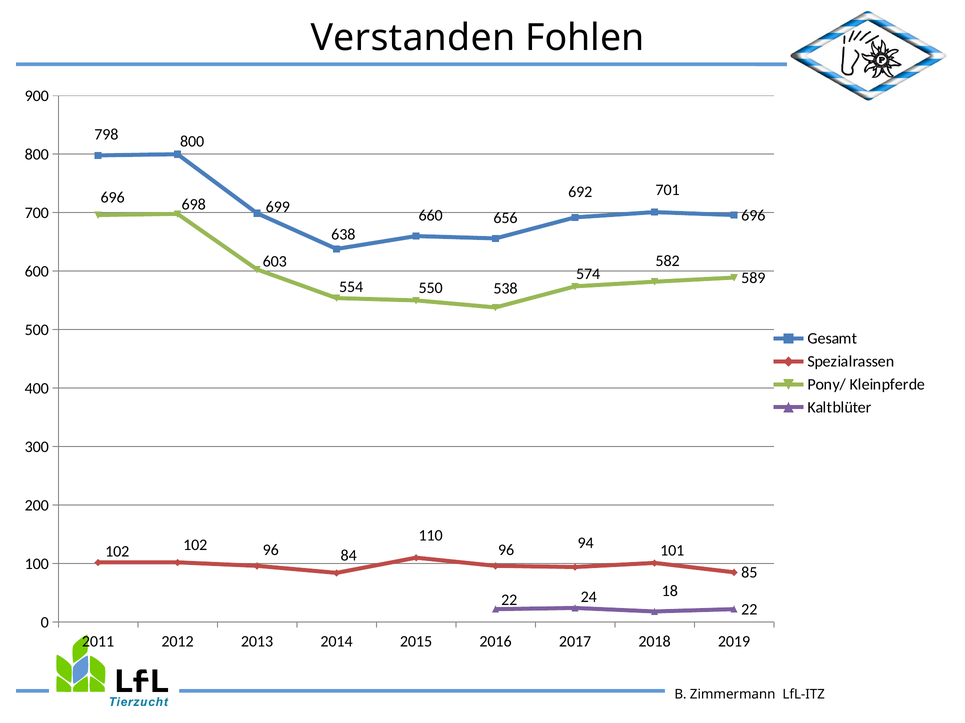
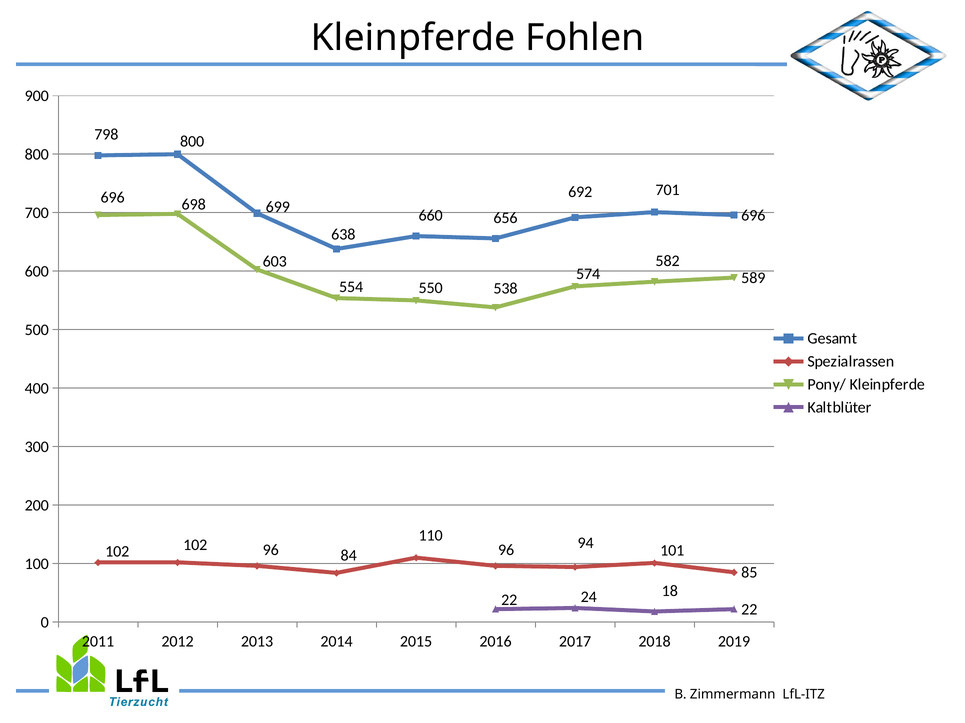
Verstanden at (413, 38): Verstanden -> Kleinpferde
